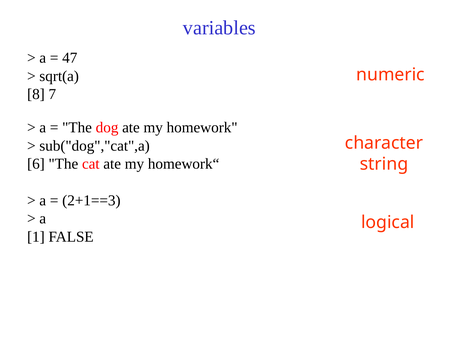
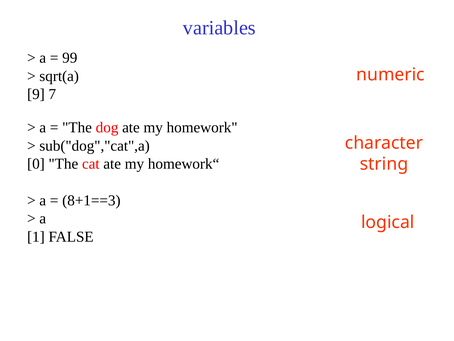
47: 47 -> 99
8: 8 -> 9
6: 6 -> 0
2+1==3: 2+1==3 -> 8+1==3
